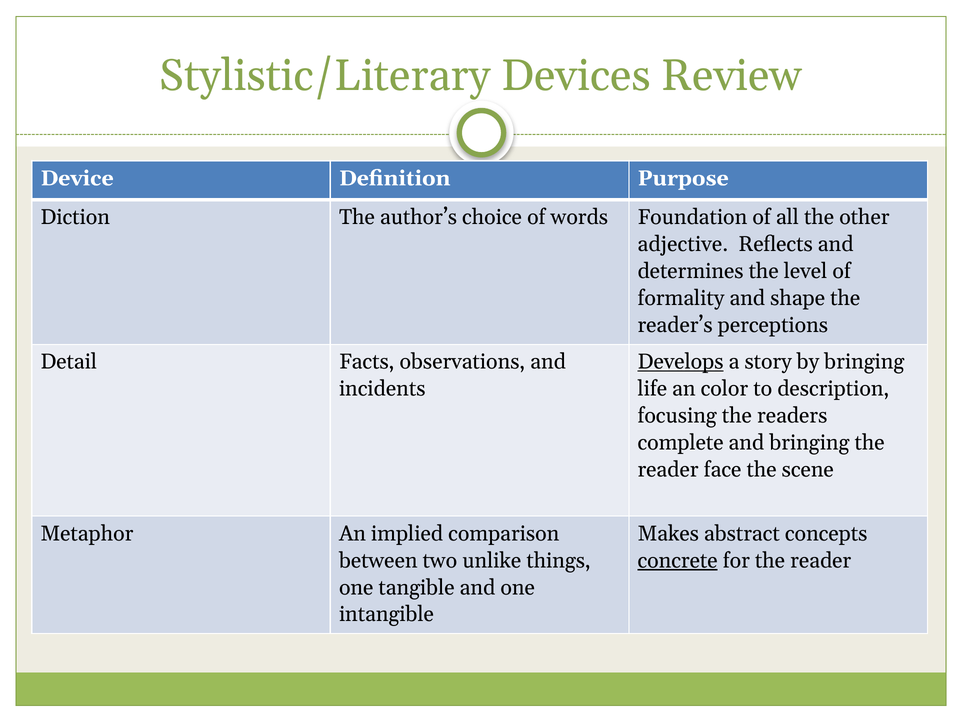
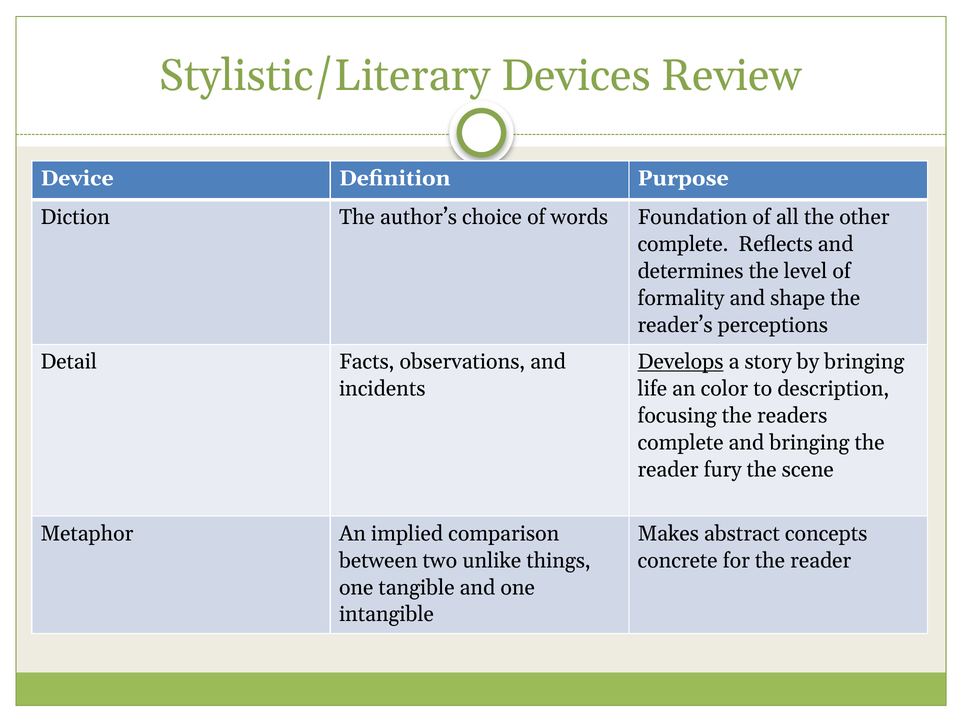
adjective at (683, 244): adjective -> complete
face: face -> fury
concrete underline: present -> none
